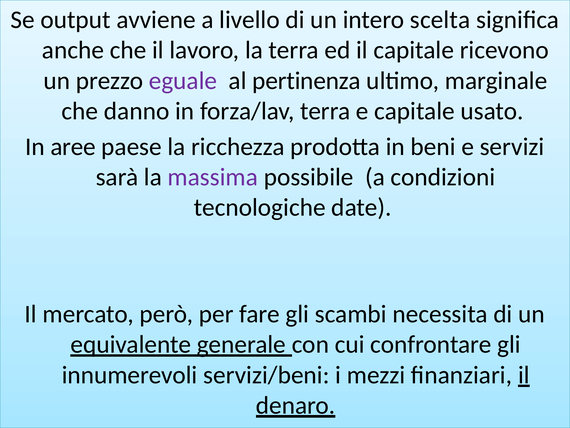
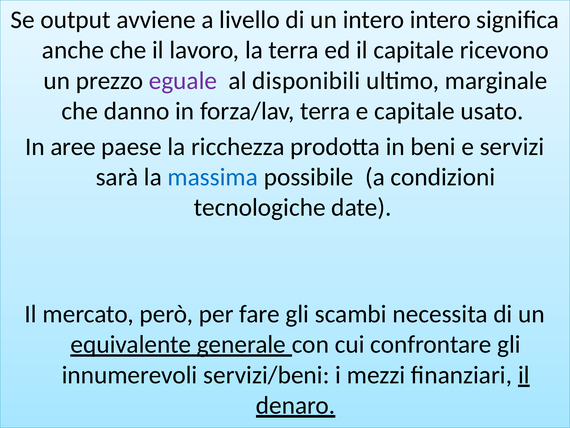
intero scelta: scelta -> intero
pertinenza: pertinenza -> disponibili
massima colour: purple -> blue
